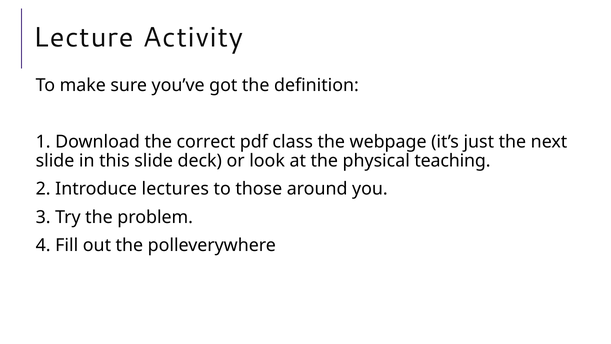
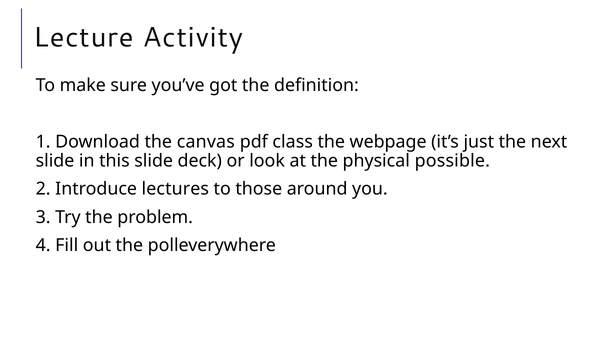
correct: correct -> canvas
teaching: teaching -> possible
